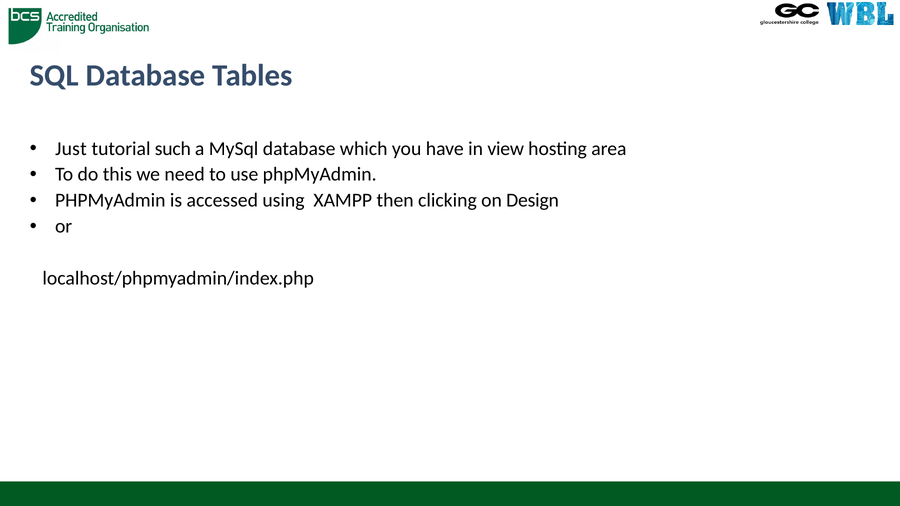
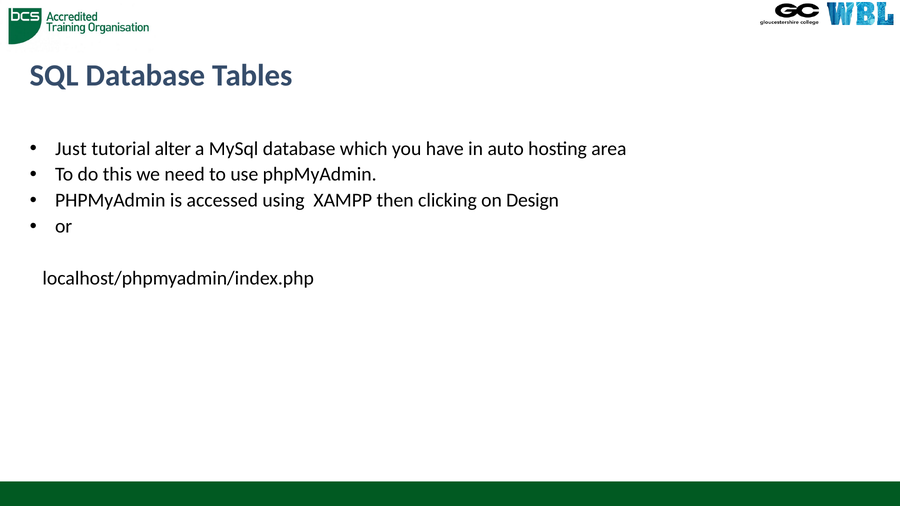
such: such -> alter
view: view -> auto
